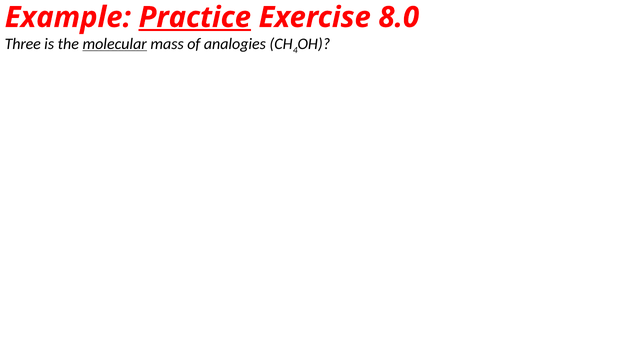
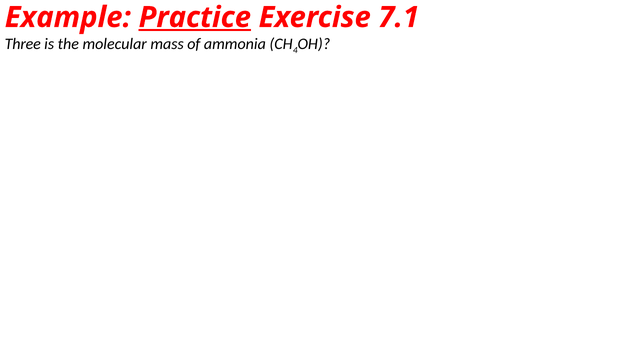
8.0: 8.0 -> 7.1
molecular underline: present -> none
analogies: analogies -> ammonia
